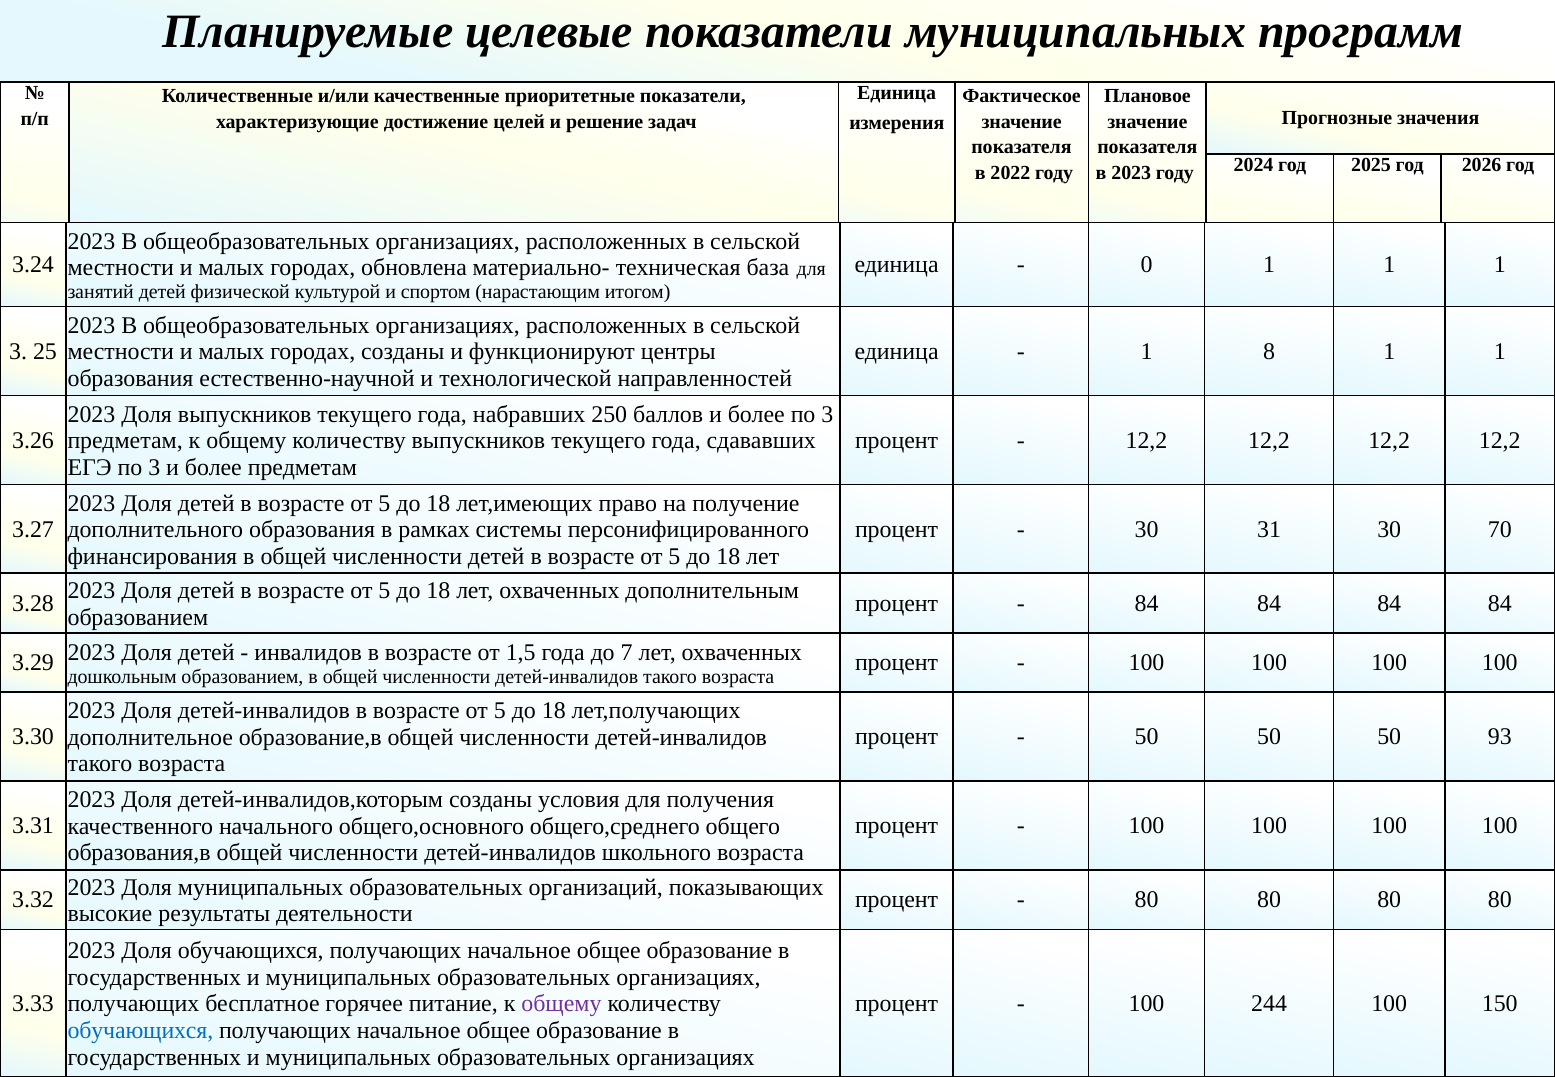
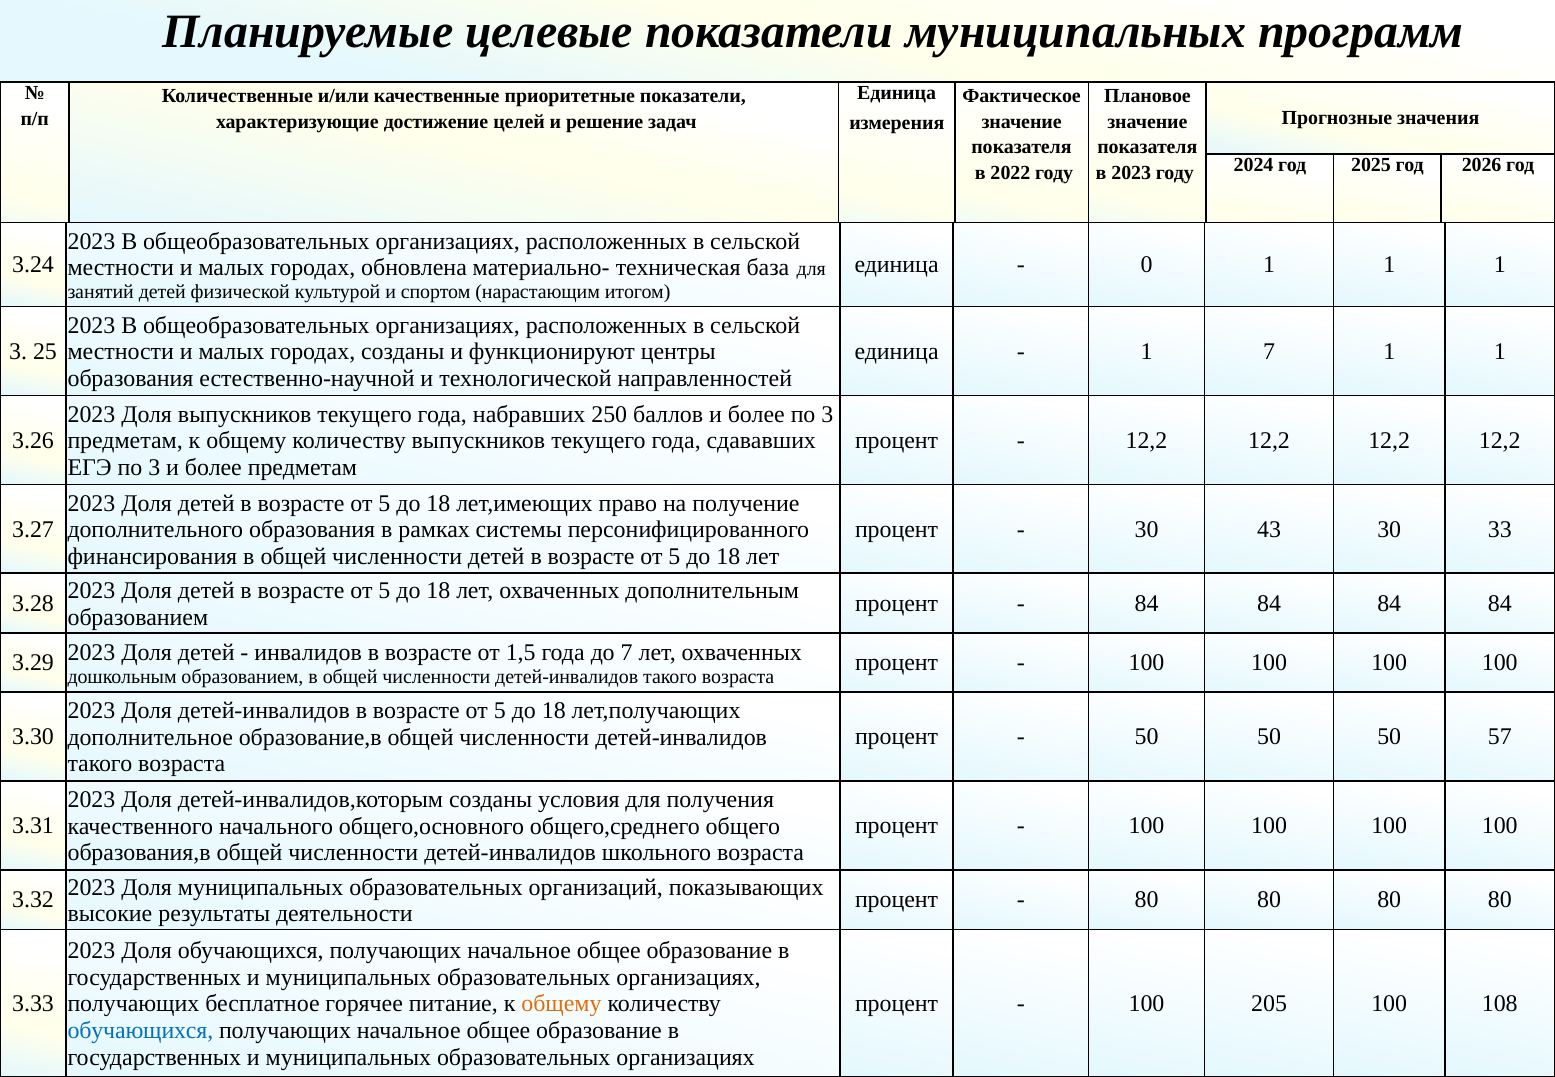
1 8: 8 -> 7
31: 31 -> 43
70: 70 -> 33
93: 93 -> 57
244: 244 -> 205
150: 150 -> 108
общему at (561, 1004) colour: purple -> orange
